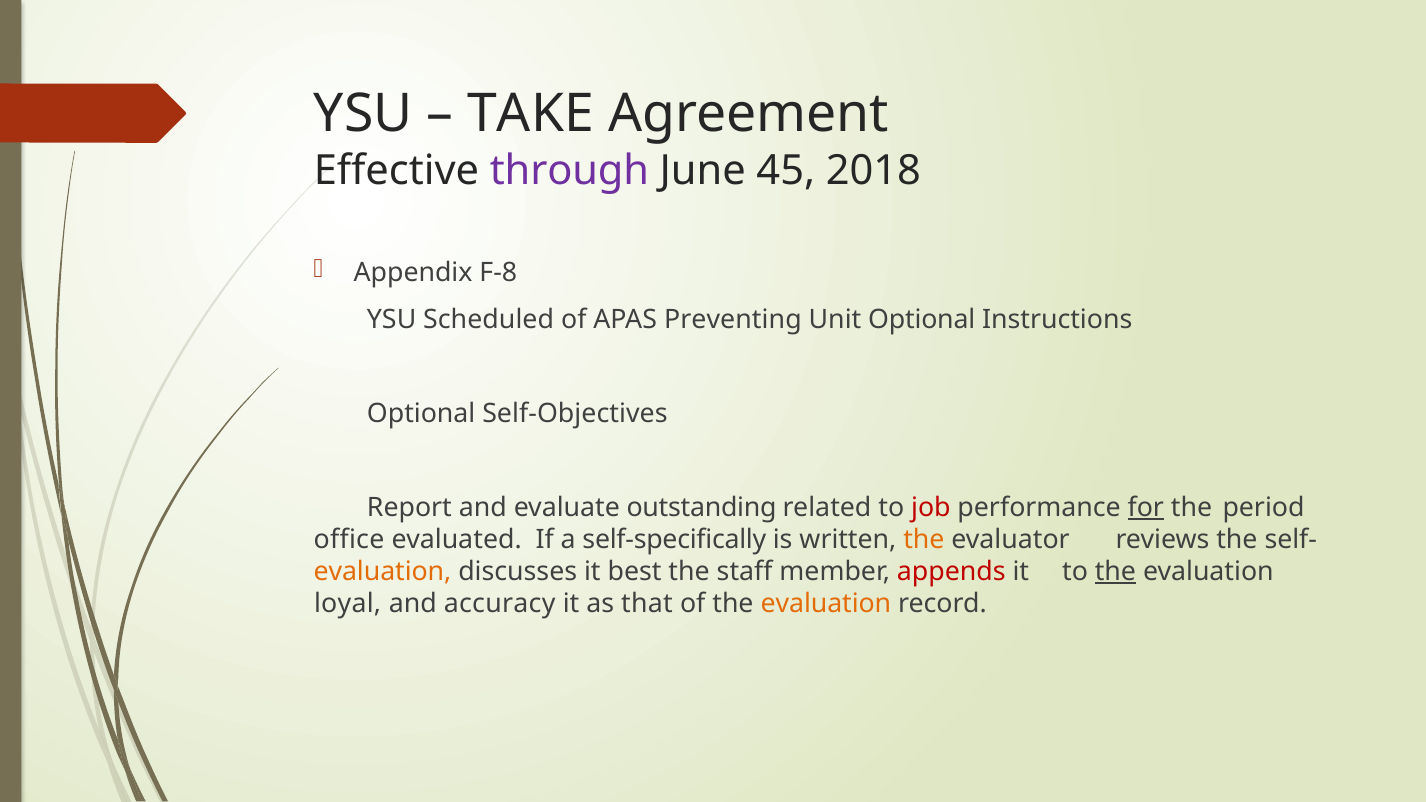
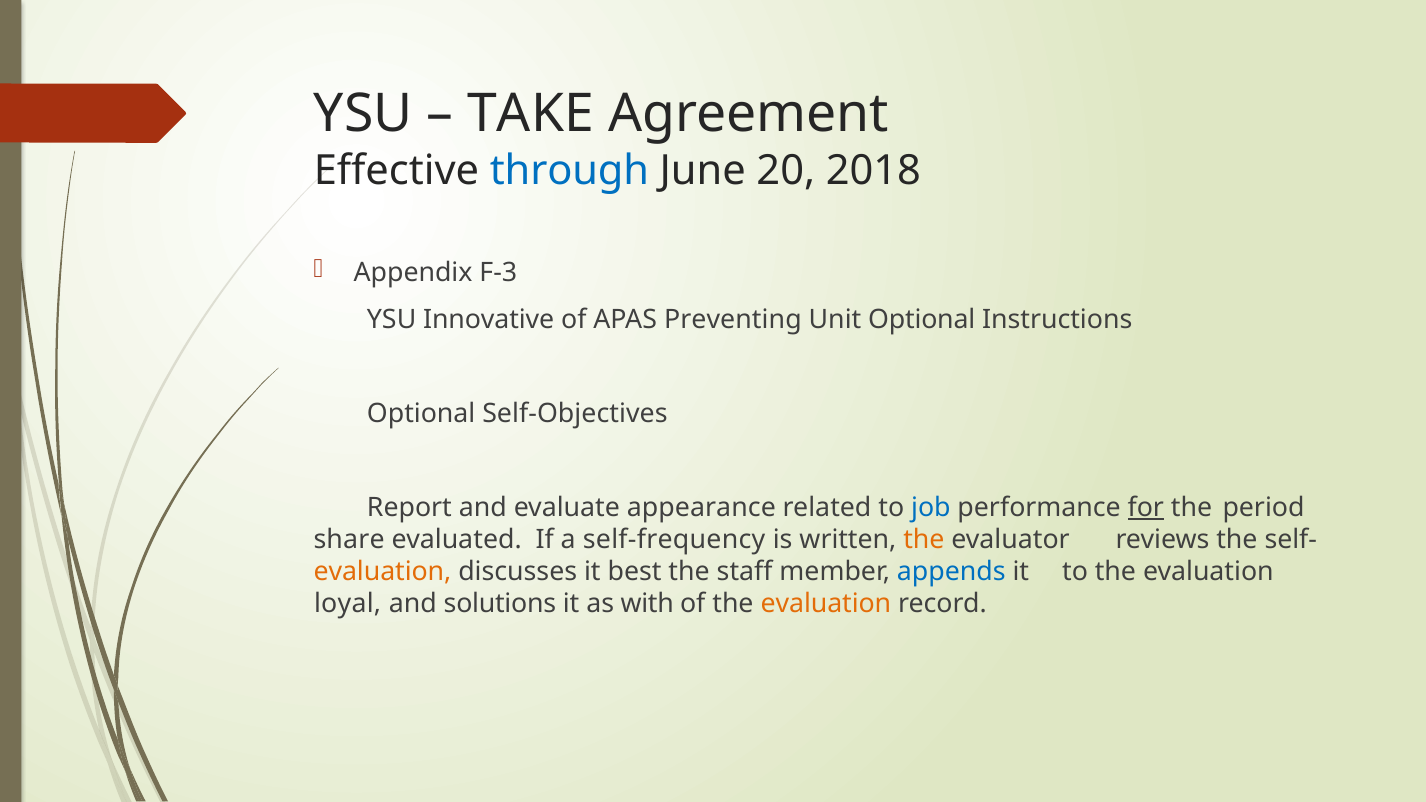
through colour: purple -> blue
45: 45 -> 20
F-8: F-8 -> F-3
Scheduled: Scheduled -> Innovative
outstanding: outstanding -> appearance
job colour: red -> blue
office: office -> share
self-specifically: self-specifically -> self-frequency
appends colour: red -> blue
the at (1115, 572) underline: present -> none
accuracy: accuracy -> solutions
that: that -> with
